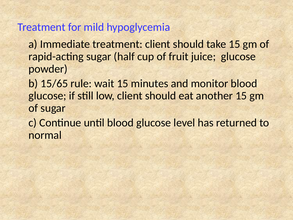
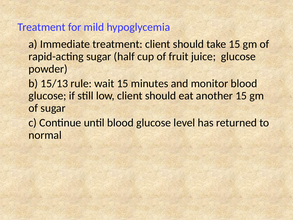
15/65: 15/65 -> 15/13
